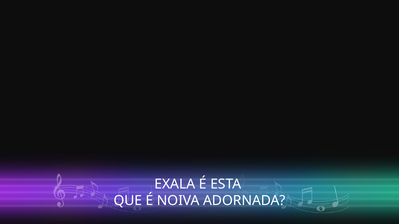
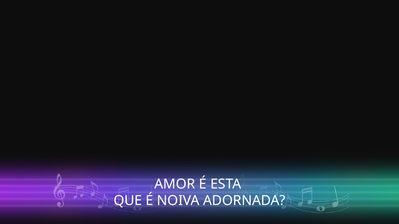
EXALA: EXALA -> AMOR
